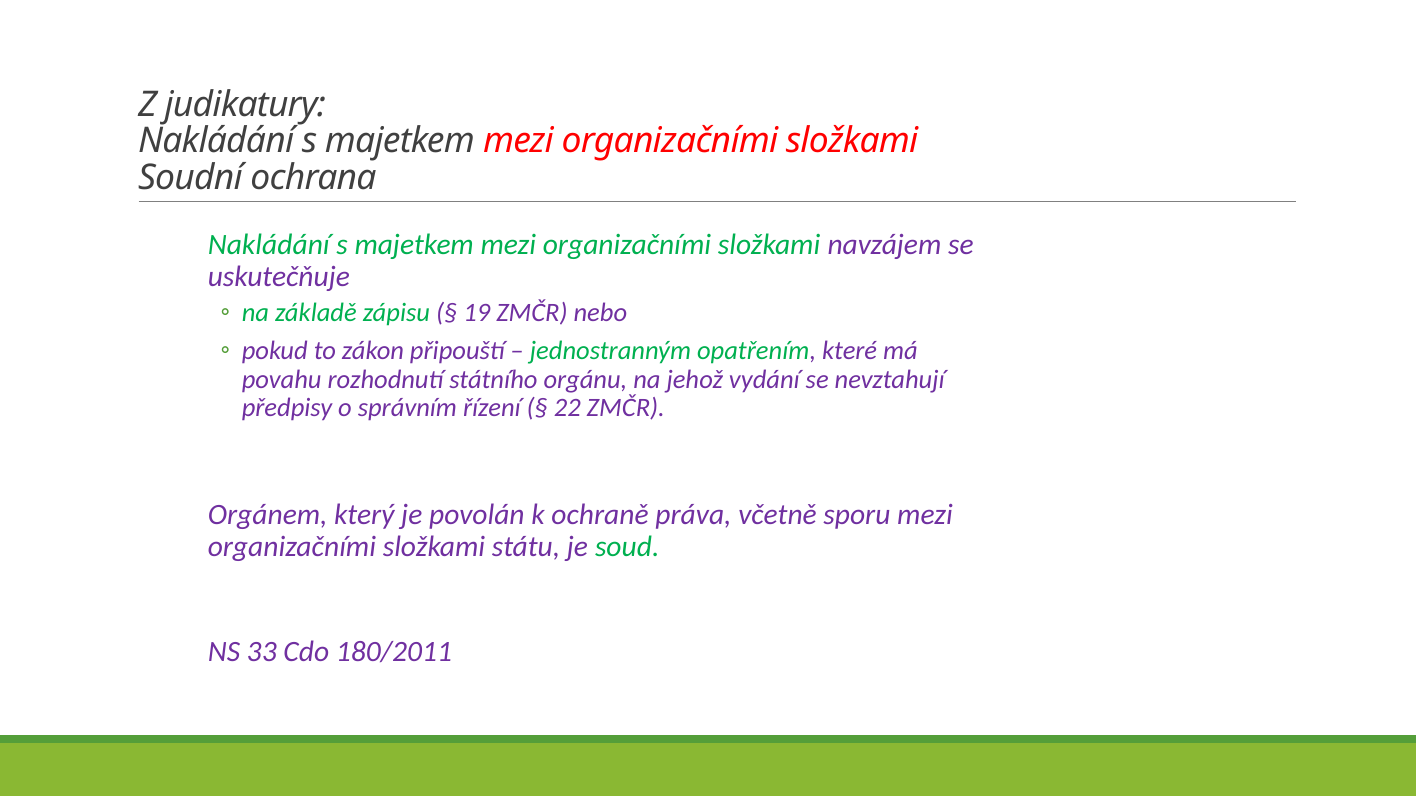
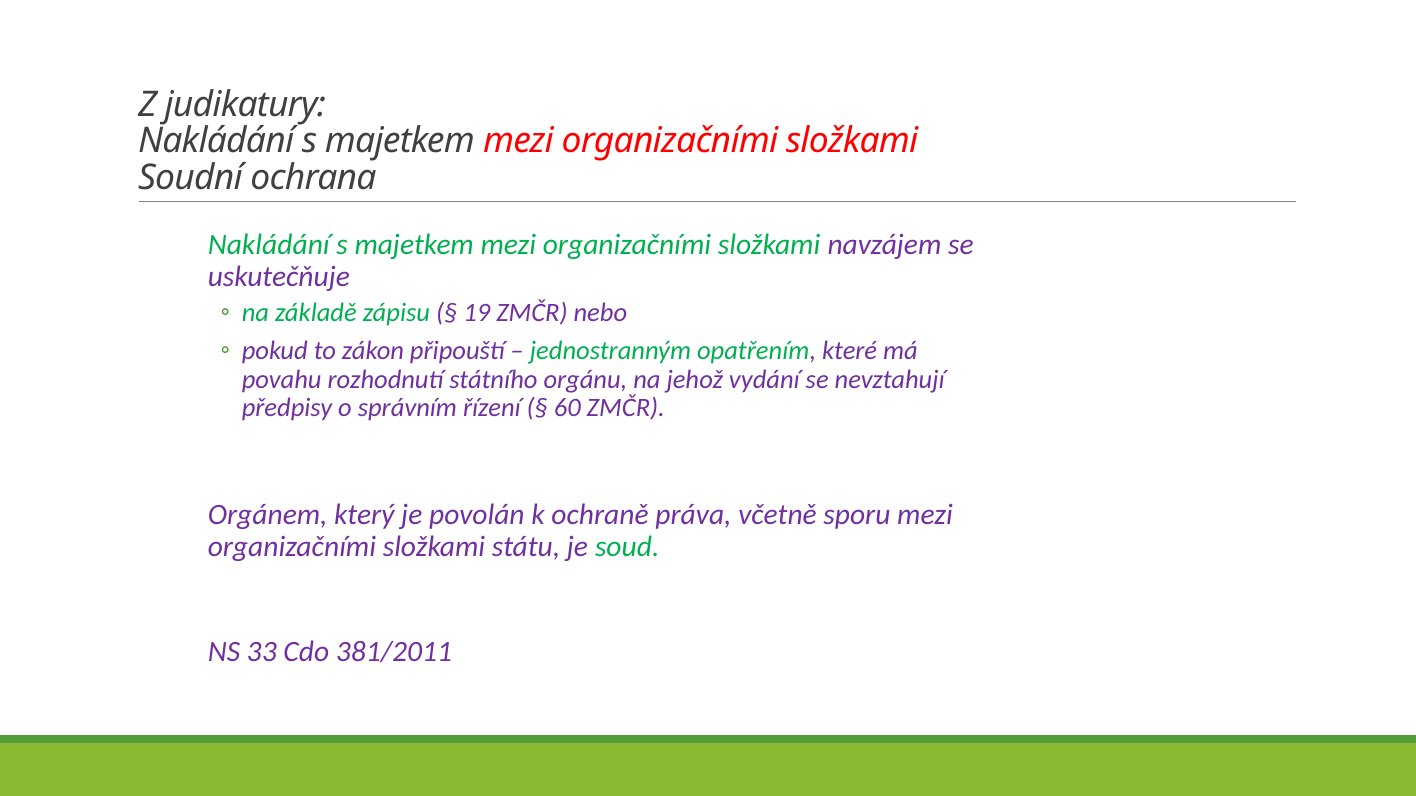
22: 22 -> 60
180/2011: 180/2011 -> 381/2011
